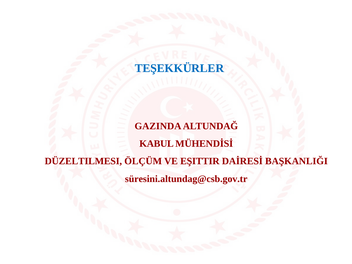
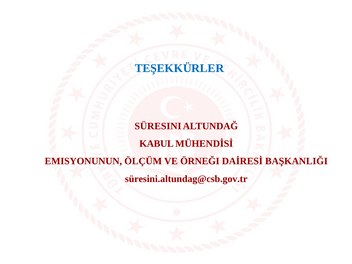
GAZINDA: GAZINDA -> SÜRESINI
DÜZELTILMESI: DÜZELTILMESI -> EMISYONUNUN
EŞITTIR: EŞITTIR -> ÖRNEĞI
